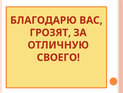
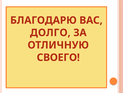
ГРОЗЯТ: ГРОЗЯТ -> ДОЛГО
